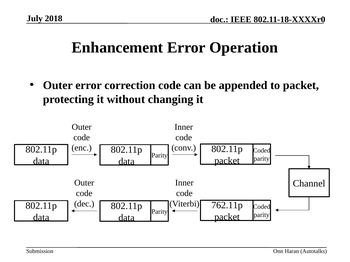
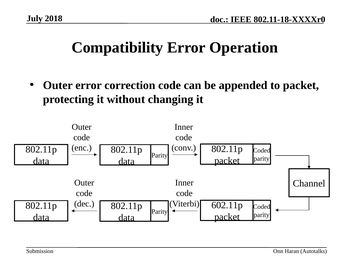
Enhancement: Enhancement -> Compatibility
762.11p: 762.11p -> 602.11p
